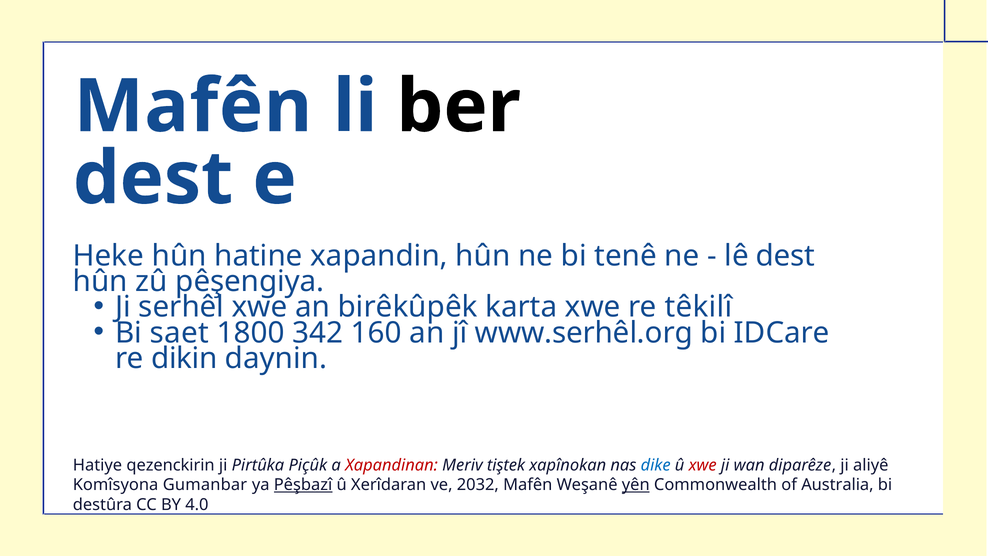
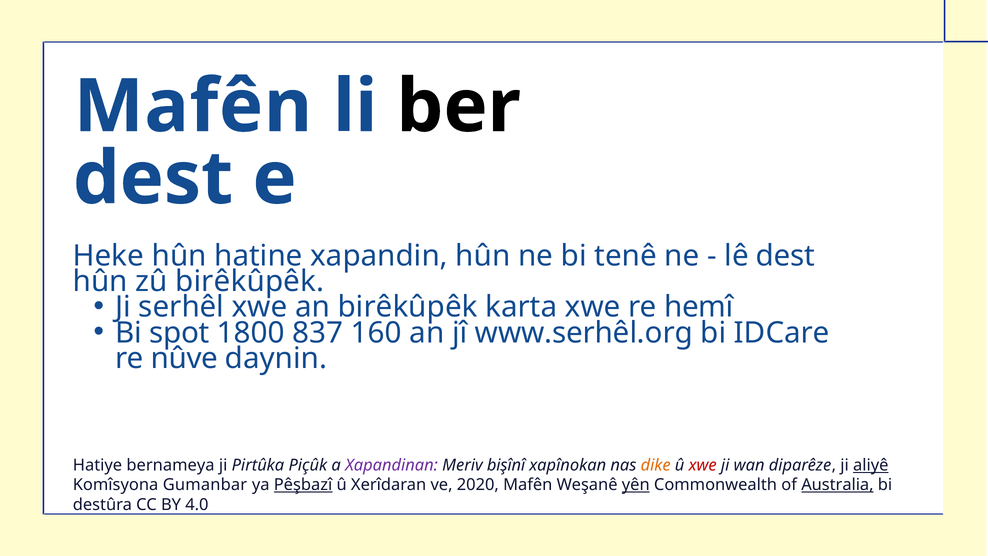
zû pêşengiya: pêşengiya -> birêkûpêk
têkilî: têkilî -> hemî
saet: saet -> spot
342: 342 -> 837
dikin: dikin -> nûve
qezenckirin: qezenckirin -> bernameya
Xapandinan colour: red -> purple
tiştek: tiştek -> bişînî
dike colour: blue -> orange
aliyê underline: none -> present
2032: 2032 -> 2020
Australia underline: none -> present
